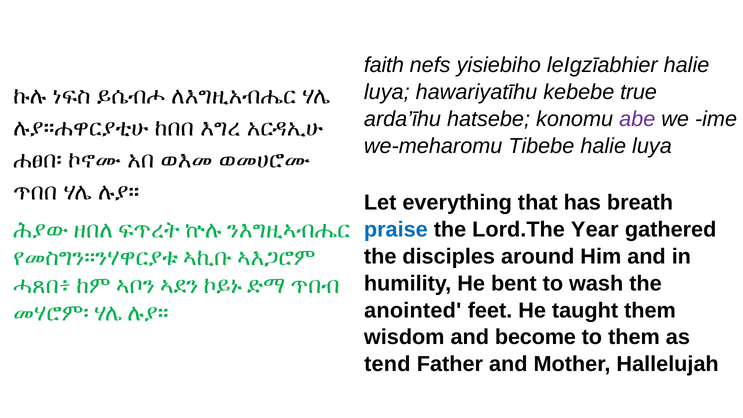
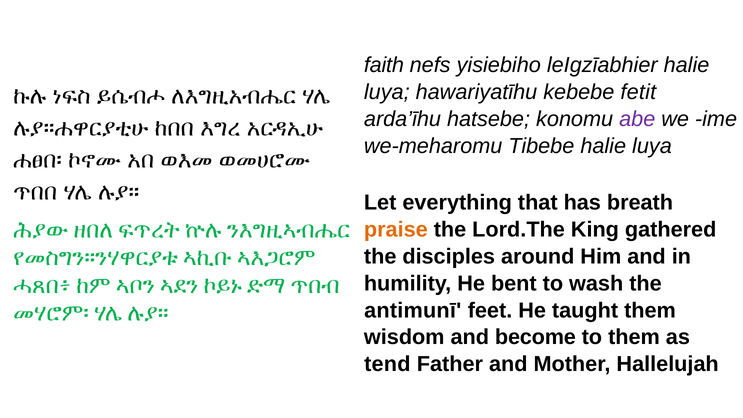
true: true -> fetit
praise colour: blue -> orange
Year: Year -> King
anointed: anointed -> antimunī
